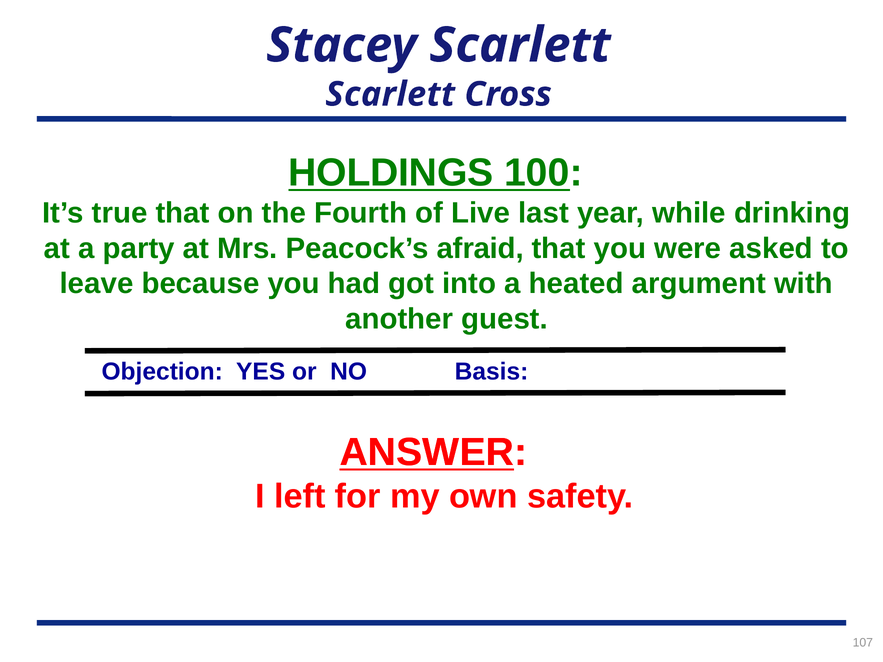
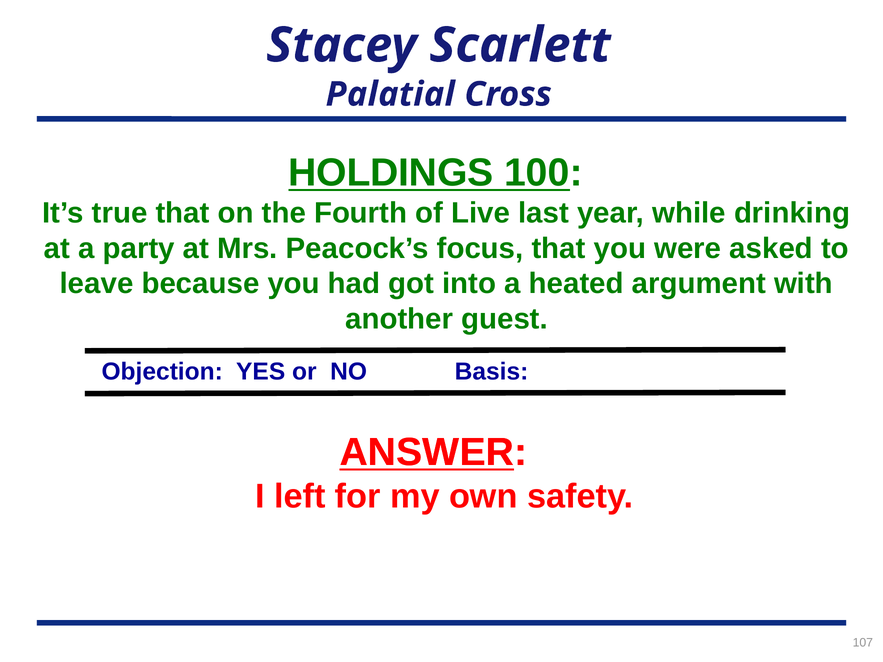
Scarlett at (390, 94): Scarlett -> Palatial
afraid: afraid -> focus
